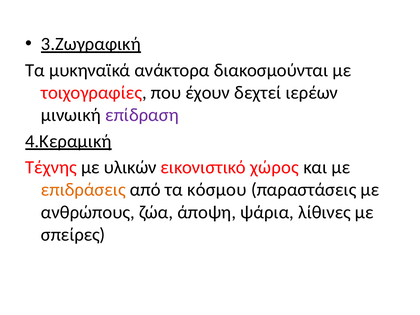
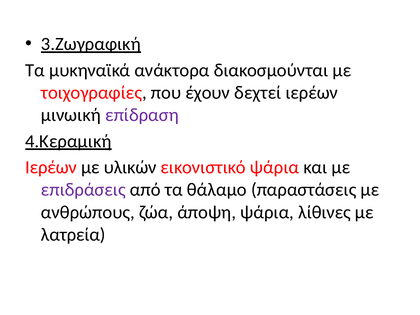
Τέχνης at (51, 167): Τέχνης -> Ιερέων
εικονιστικό χώρος: χώρος -> ψάρια
επιδράσεις colour: orange -> purple
κόσμου: κόσμου -> θάλαμο
σπείρες: σπείρες -> λατρεία
